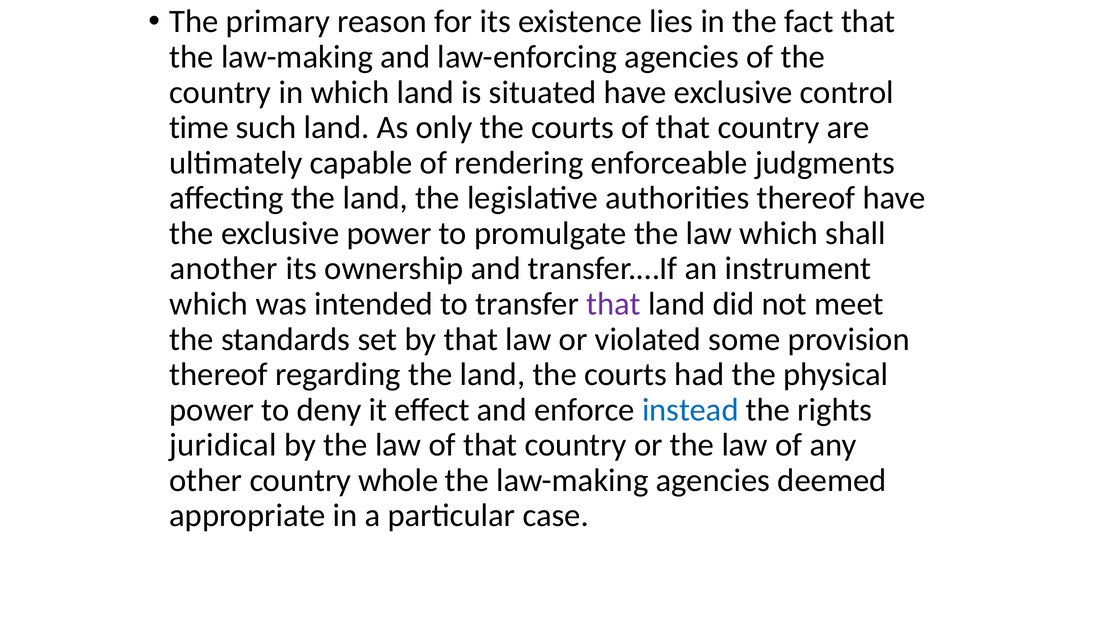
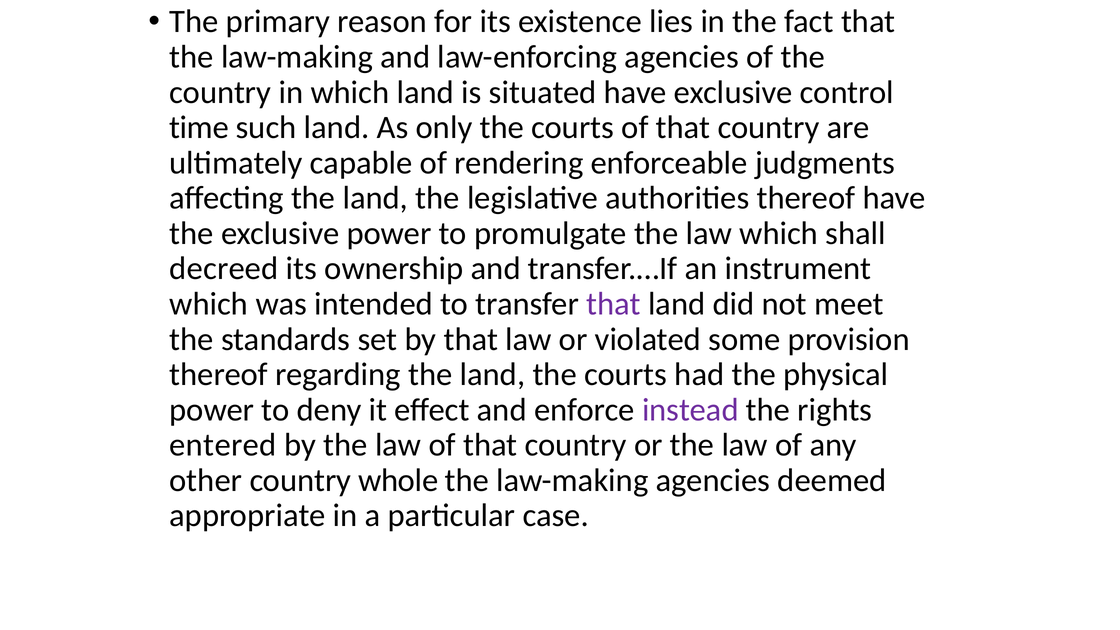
another: another -> decreed
instead colour: blue -> purple
juridical: juridical -> entered
